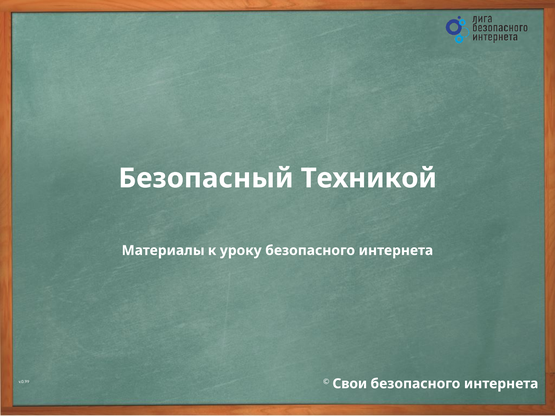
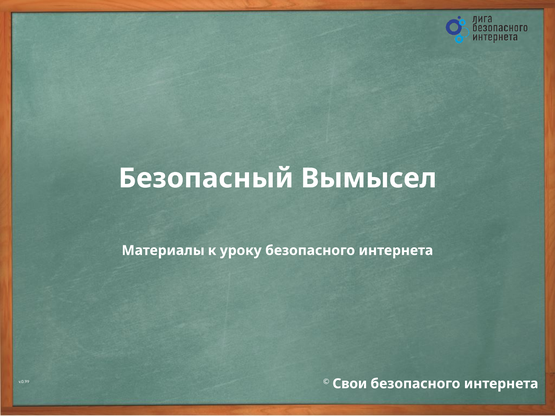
Техникой: Техникой -> Вымысел
